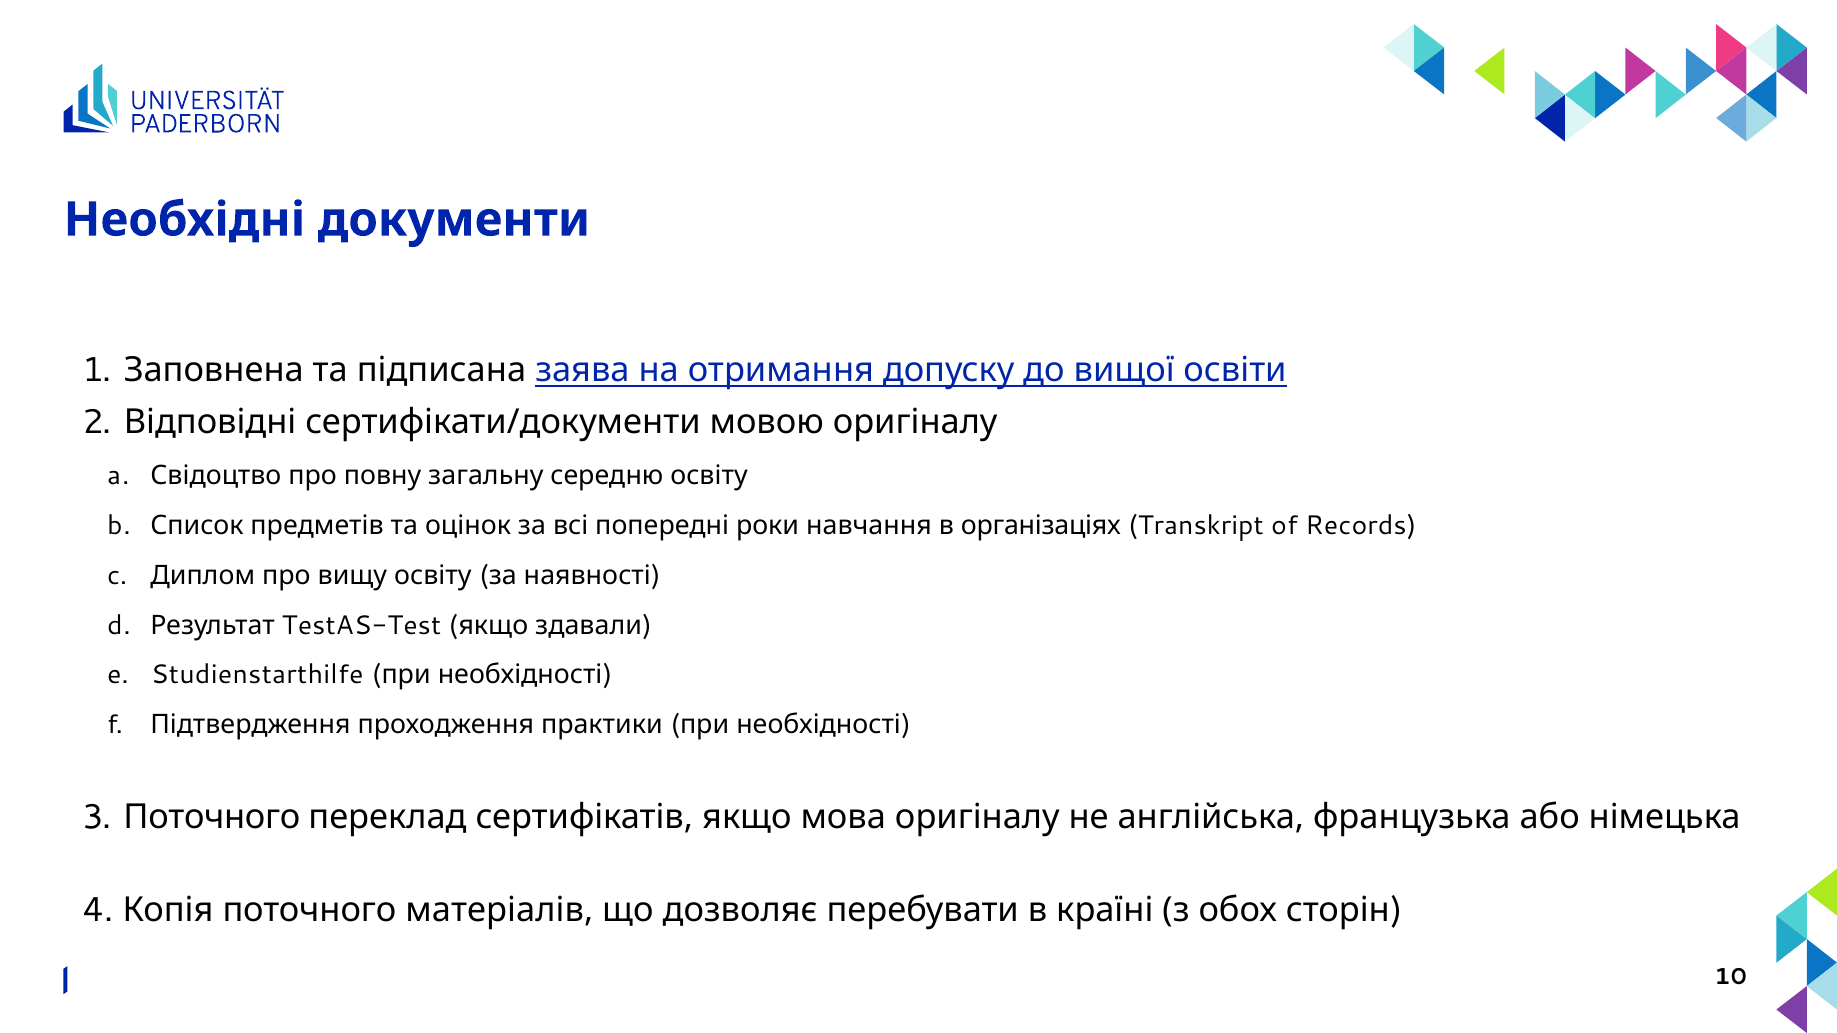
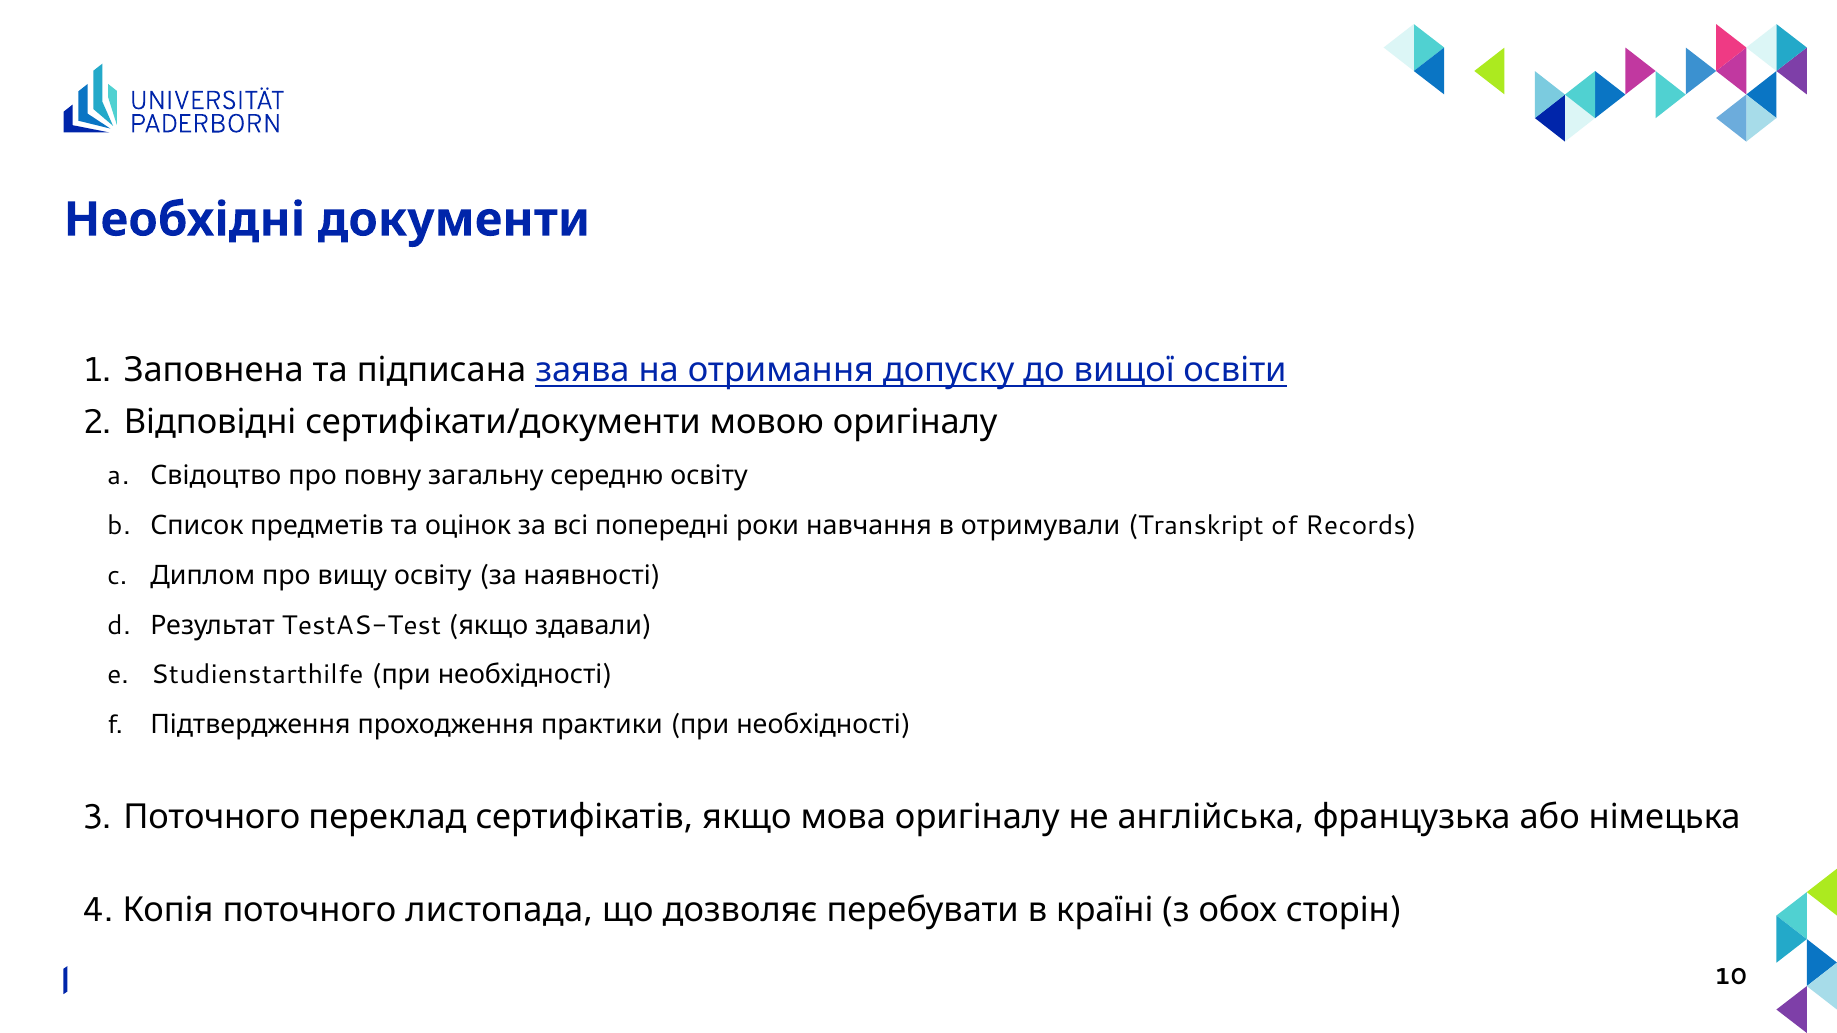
організаціях: організаціях -> отримували
матеріалів: матеріалів -> листопада
